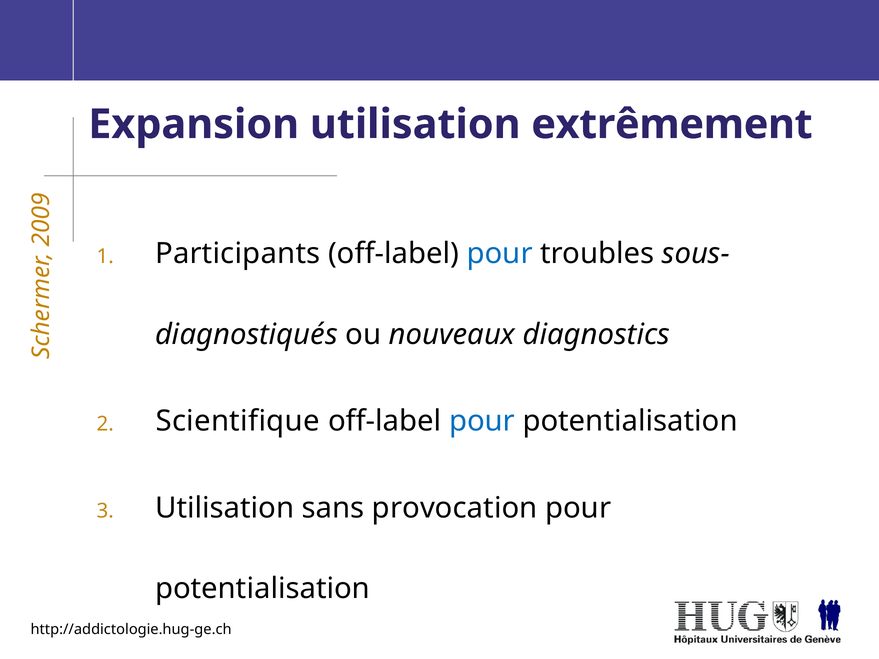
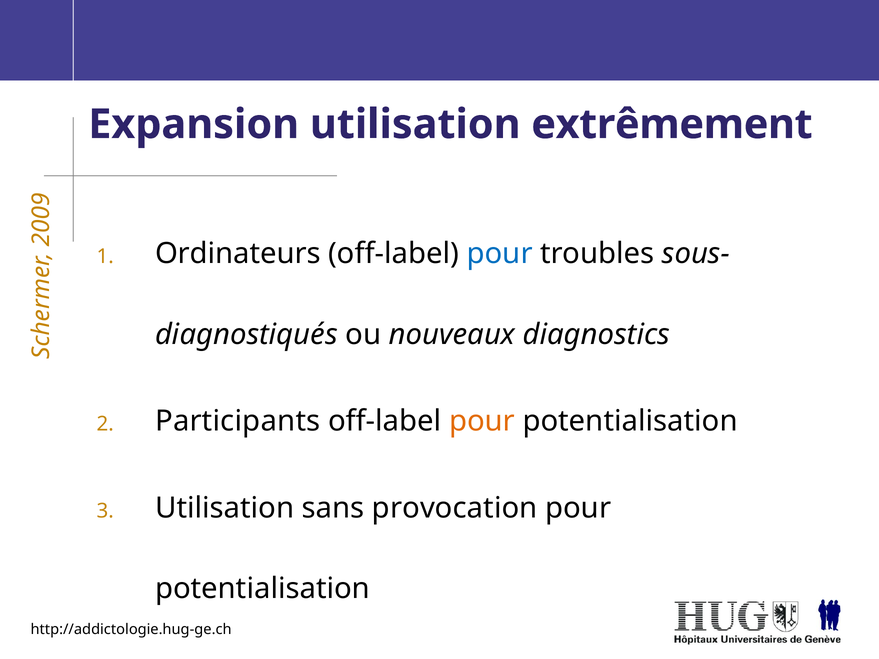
Participants: Participants -> Ordinateurs
Scientifique: Scientifique -> Participants
pour at (482, 421) colour: blue -> orange
